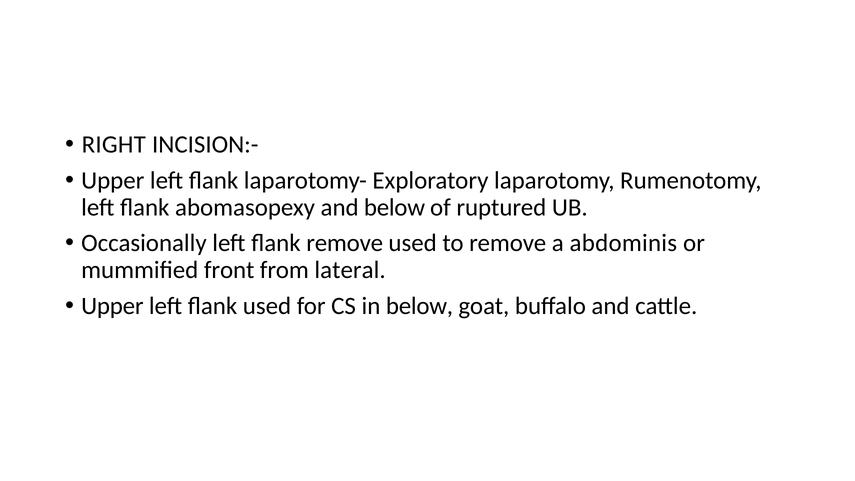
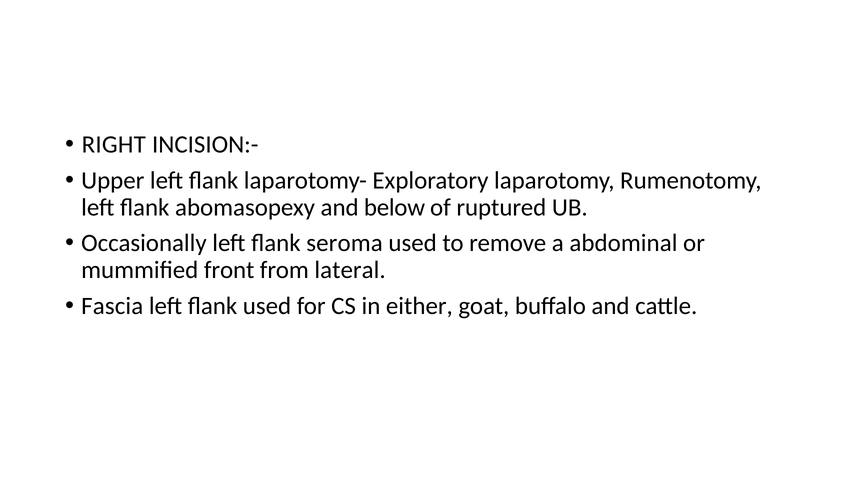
flank remove: remove -> seroma
abdominis: abdominis -> abdominal
Upper at (112, 306): Upper -> Fascia
in below: below -> either
